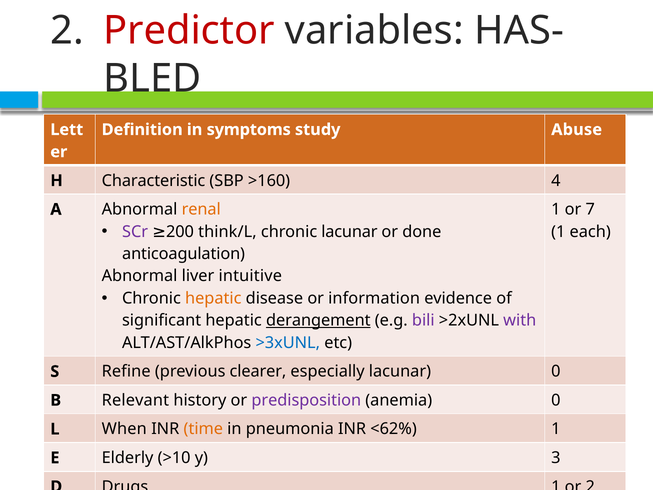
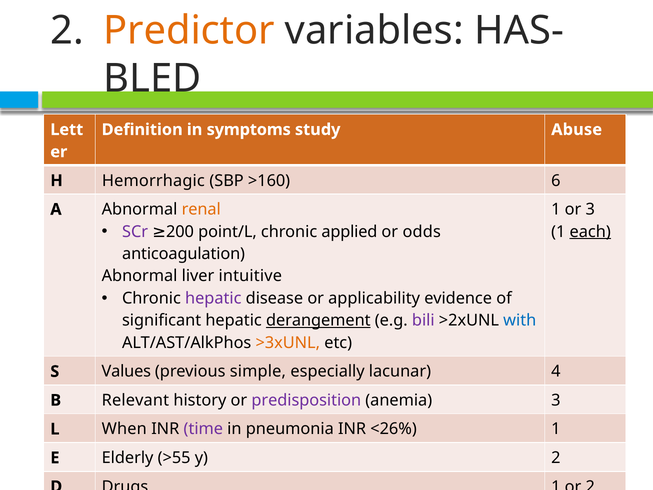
Predictor colour: red -> orange
Characteristic: Characteristic -> Hemorrhagic
4: 4 -> 6
or 7: 7 -> 3
think/L: think/L -> point/L
chronic lacunar: lacunar -> applied
done: done -> odds
each at (590, 232) underline: none -> present
hepatic at (213, 298) colour: orange -> purple
information: information -> applicability
with colour: purple -> blue
>3xUNL colour: blue -> orange
Refine: Refine -> Values
clearer: clearer -> simple
lacunar 0: 0 -> 4
anemia 0: 0 -> 3
time colour: orange -> purple
<62%: <62% -> <26%
>10: >10 -> >55
y 3: 3 -> 2
